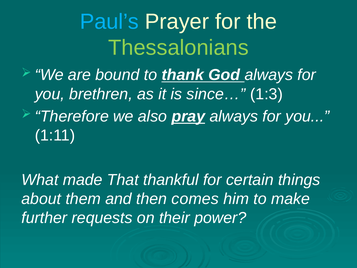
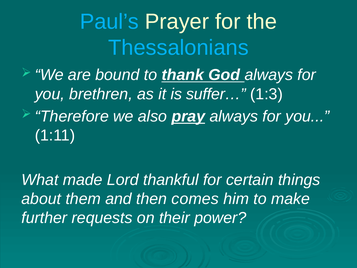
Thessalonians colour: light green -> light blue
since…: since… -> suffer…
That: That -> Lord
